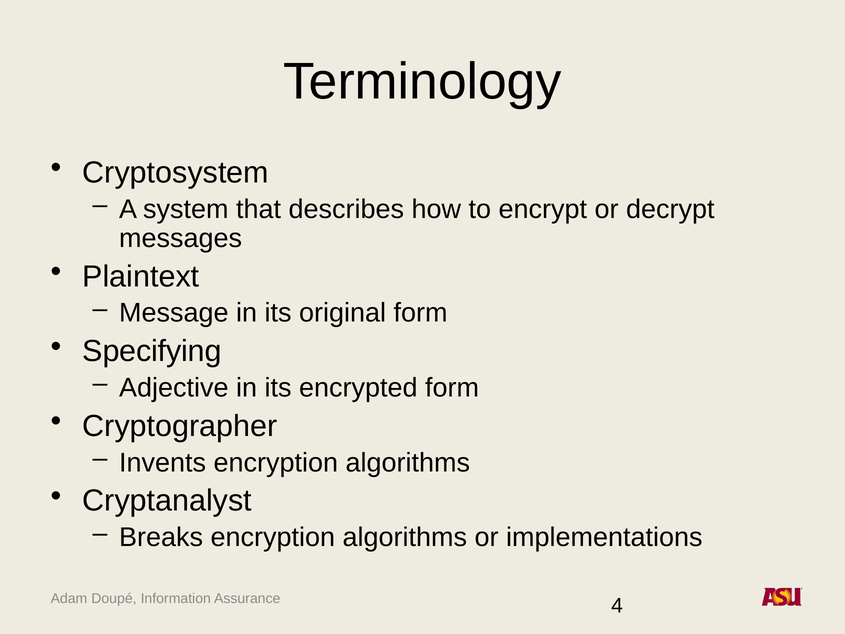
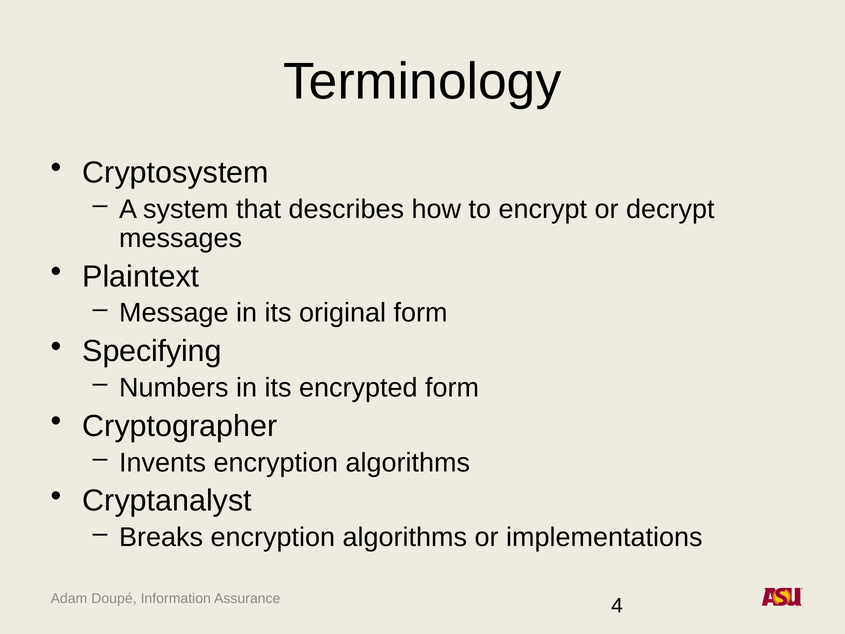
Adjective: Adjective -> Numbers
